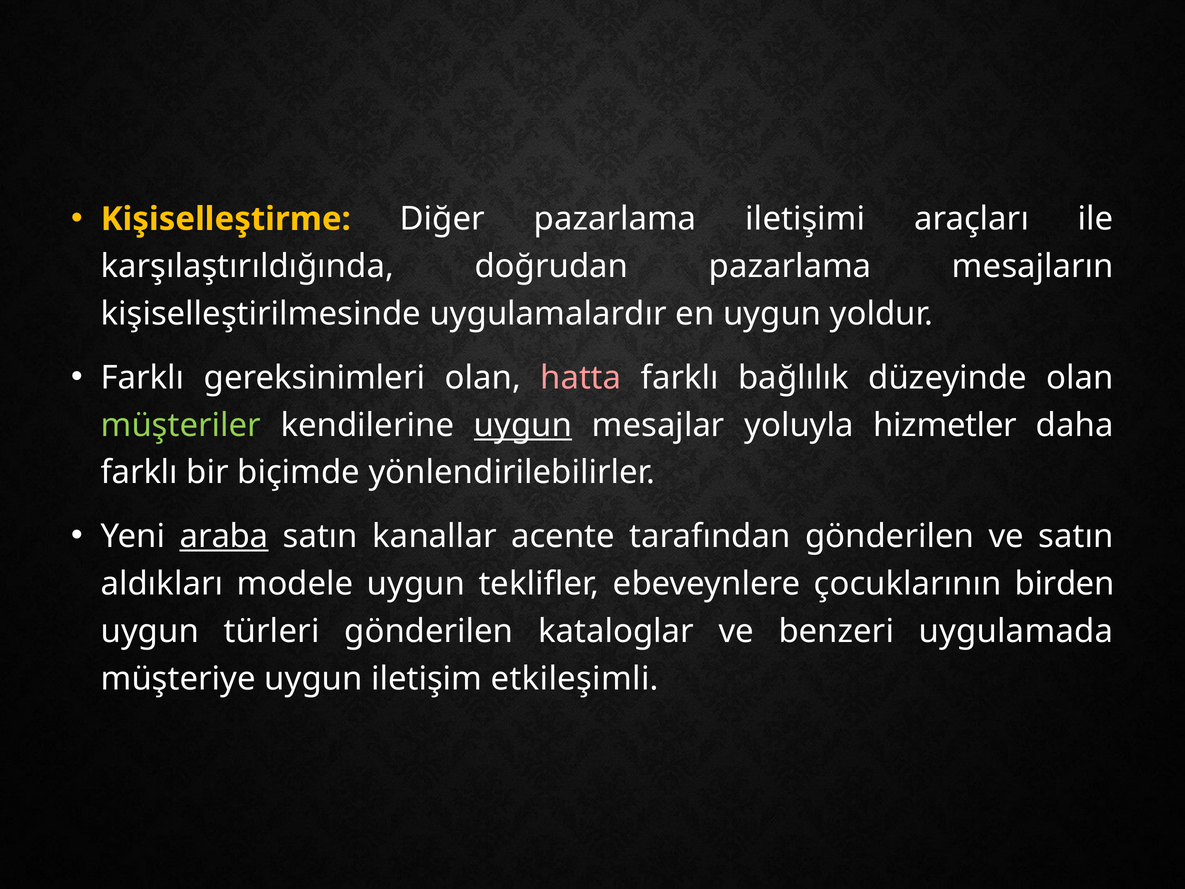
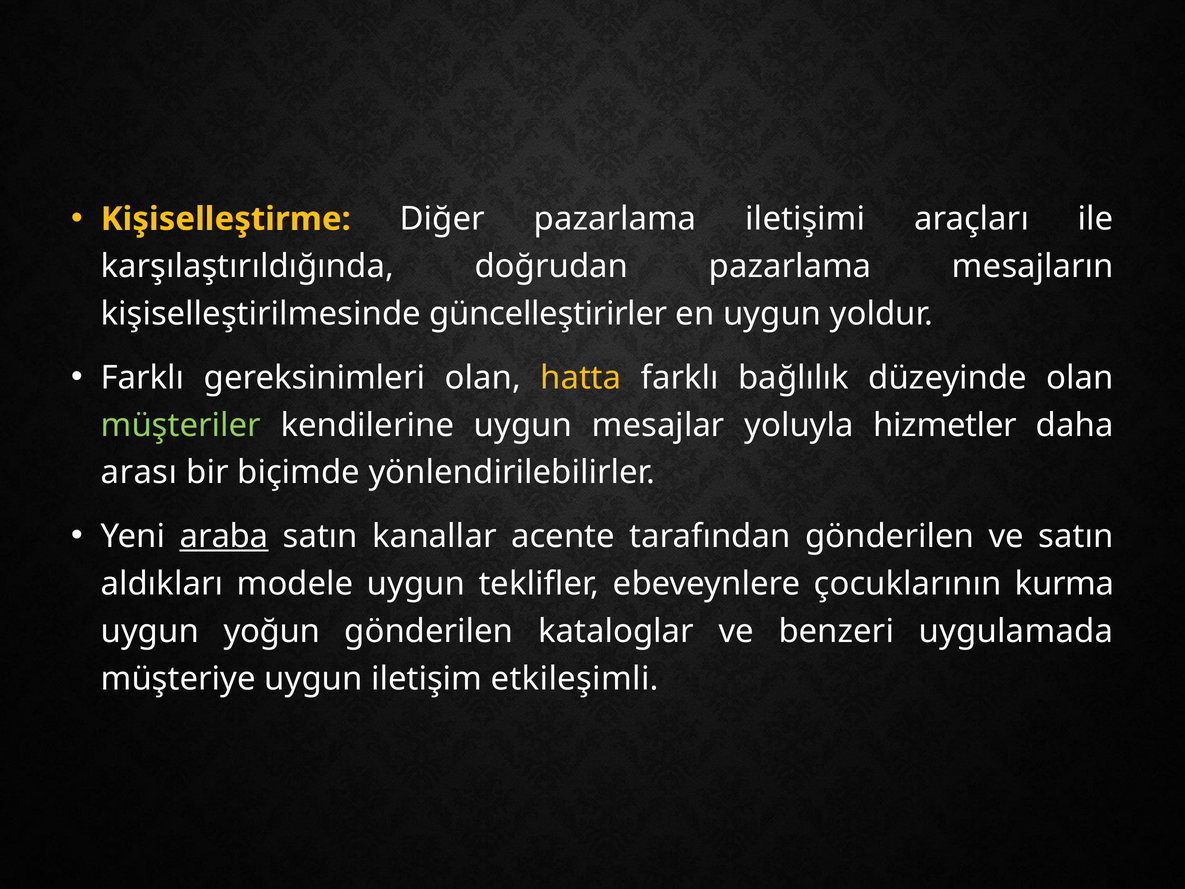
uygulamalardır: uygulamalardır -> güncelleştirirler
hatta colour: pink -> yellow
uygun at (523, 425) underline: present -> none
farklı at (139, 472): farklı -> arası
birden: birden -> kurma
türleri: türleri -> yoğun
